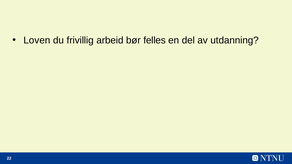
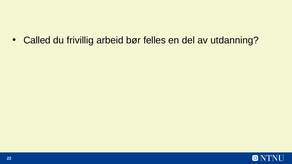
Loven: Loven -> Called
